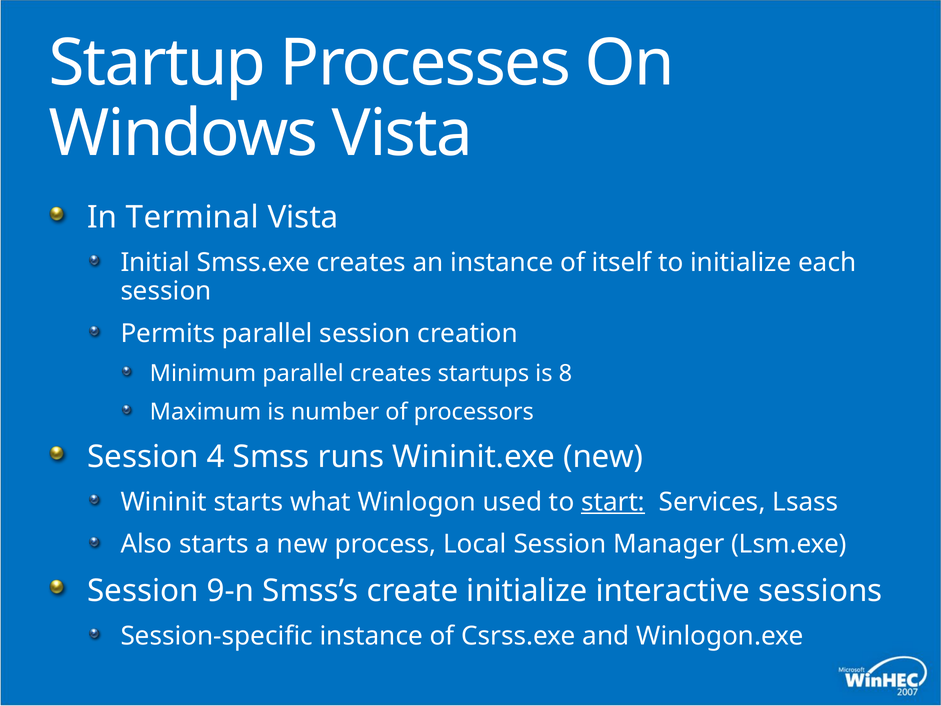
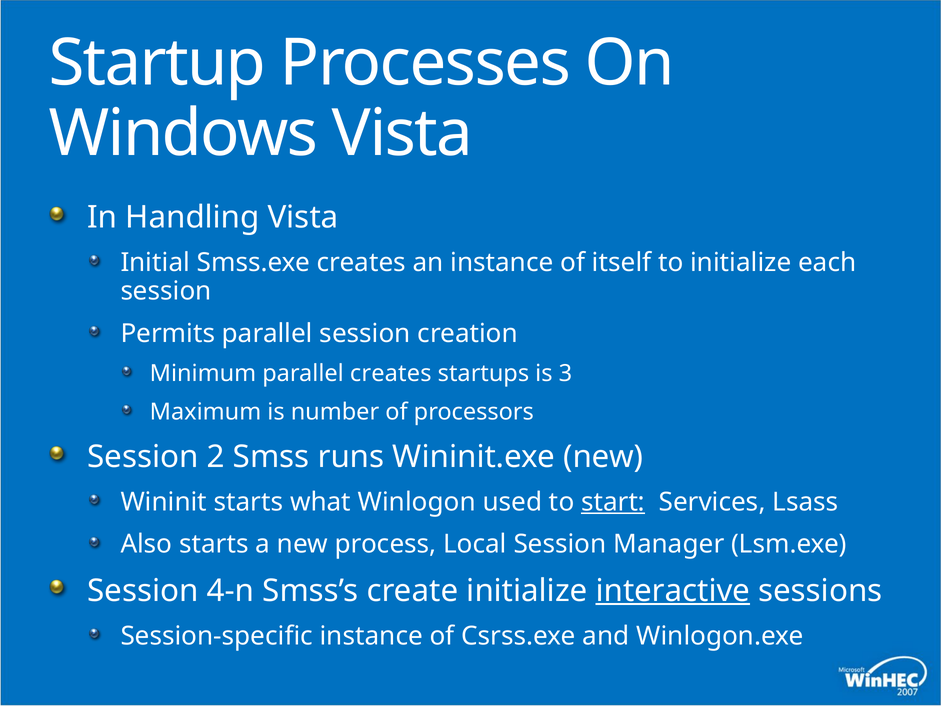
Terminal: Terminal -> Handling
8: 8 -> 3
4: 4 -> 2
9-n: 9-n -> 4-n
interactive underline: none -> present
